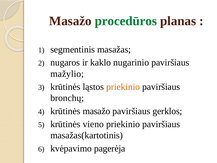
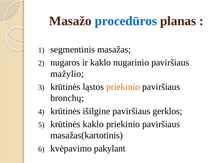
procedūros colour: green -> blue
krūtinės masažo: masažo -> išilgine
krūtinės vieno: vieno -> kaklo
pagerėja: pagerėja -> pakylant
